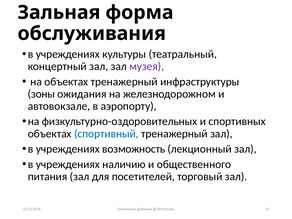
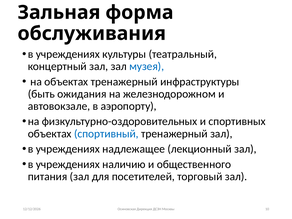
музея colour: purple -> blue
зоны: зоны -> быть
возможность: возможность -> надлежащее
